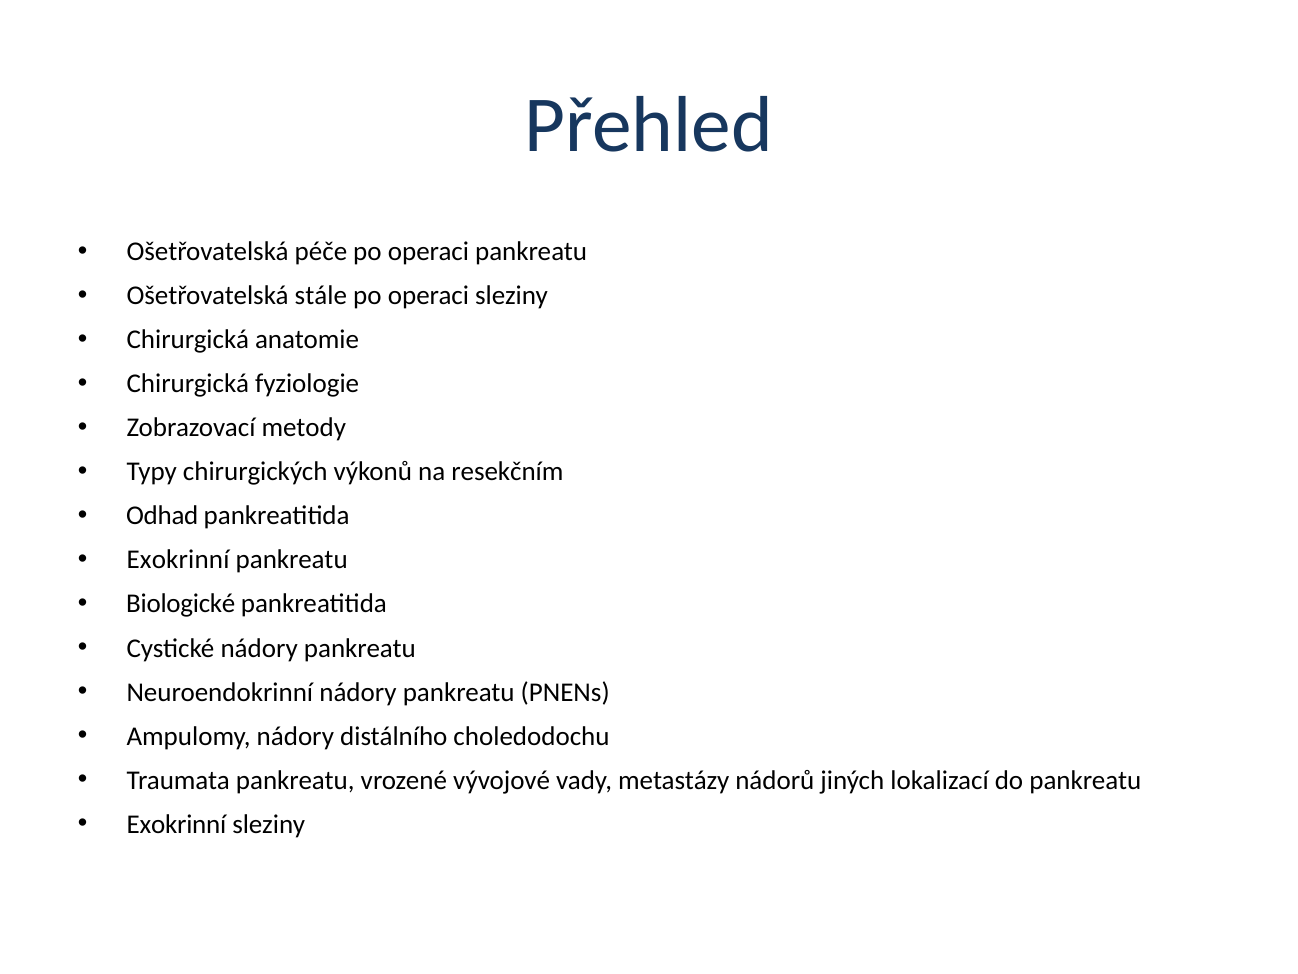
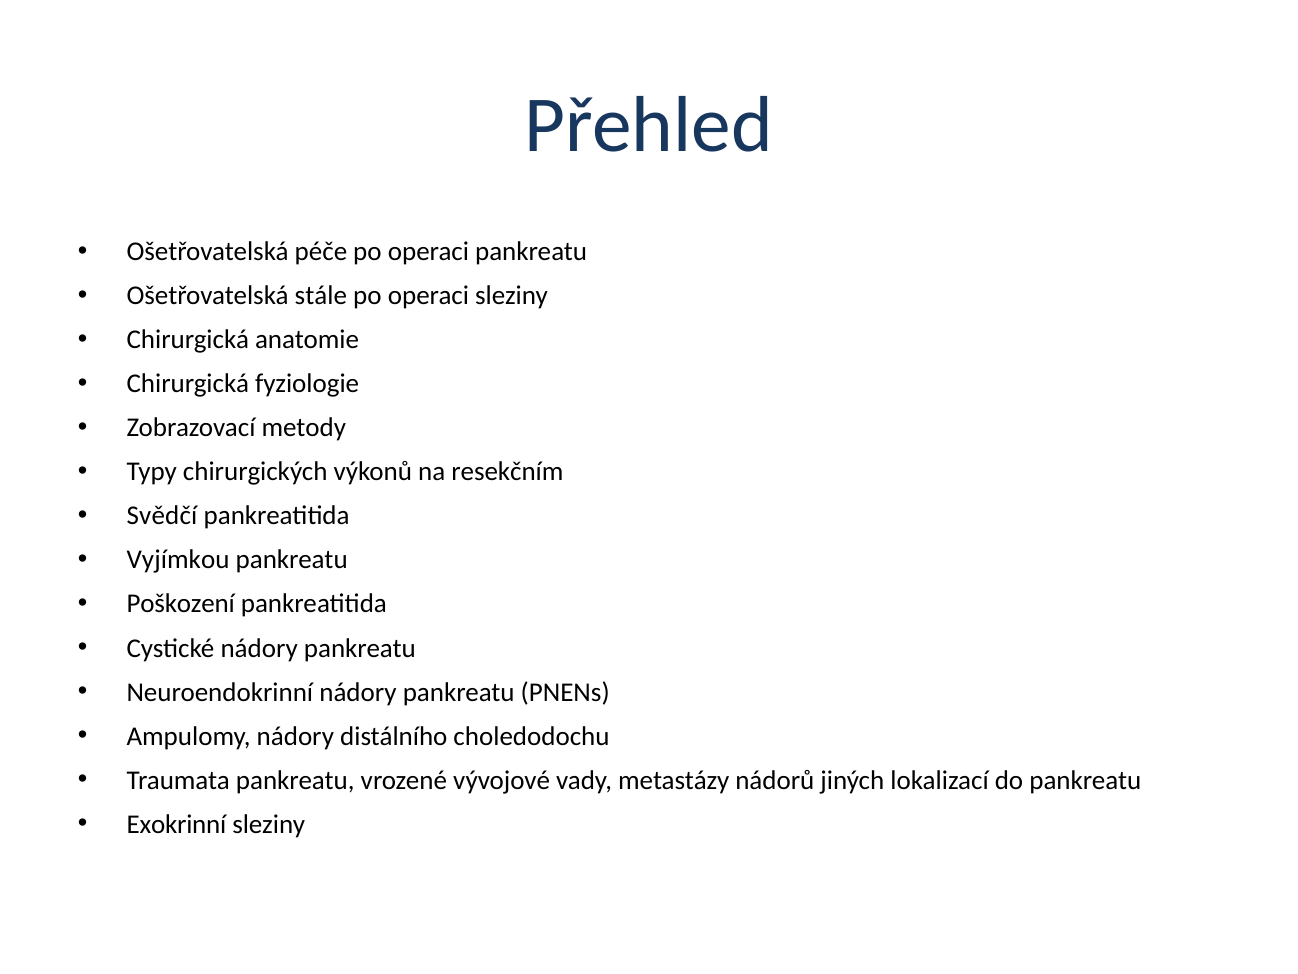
Odhad: Odhad -> Svědčí
Exokrinní at (178, 560): Exokrinní -> Vyjímkou
Biologické: Biologické -> Poškození
